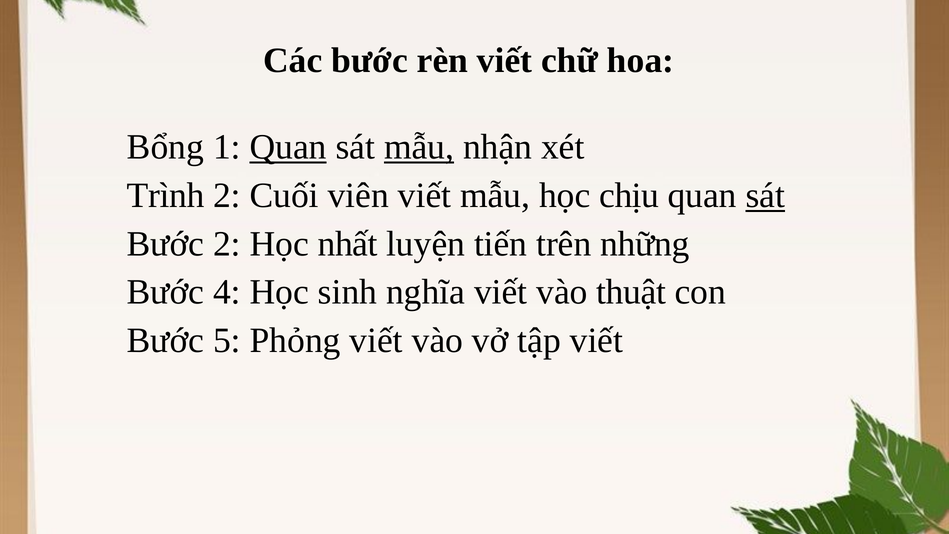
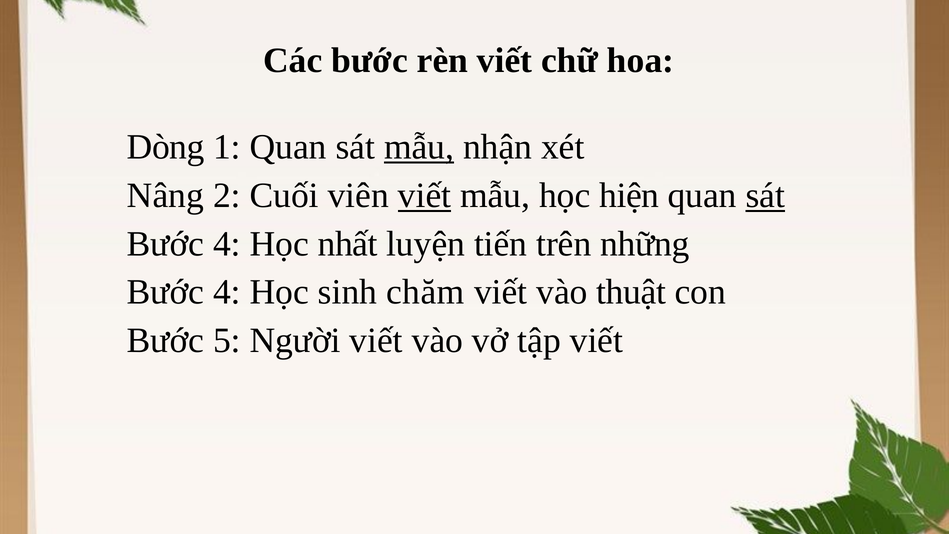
Bổng: Bổng -> Dòng
Quan at (288, 147) underline: present -> none
Trình: Trình -> Nâng
viết at (424, 195) underline: none -> present
chịu: chịu -> hiện
2 at (227, 244): 2 -> 4
nghĩa: nghĩa -> chăm
Phỏng: Phỏng -> Người
